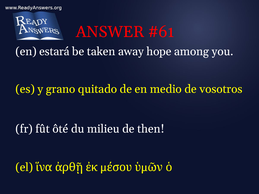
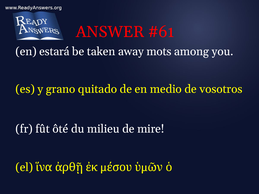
hope: hope -> mots
then: then -> mire
